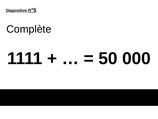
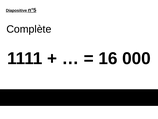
50: 50 -> 16
